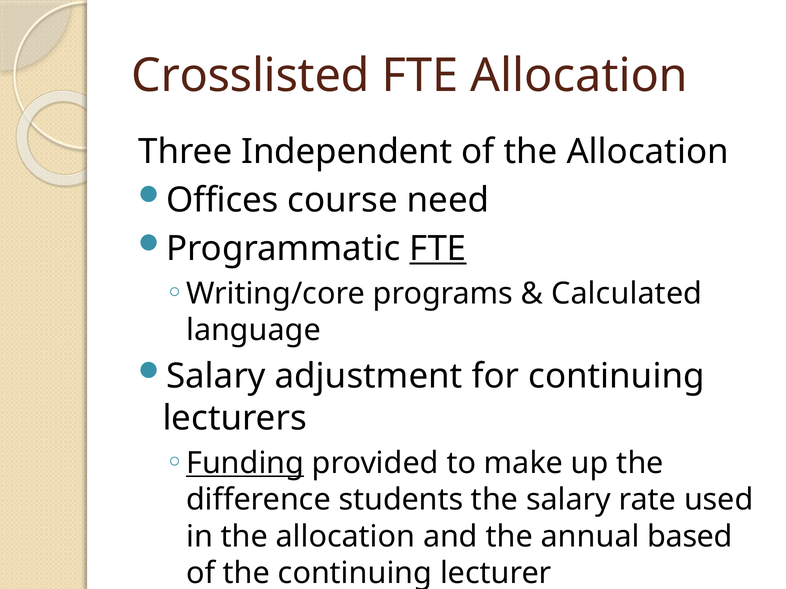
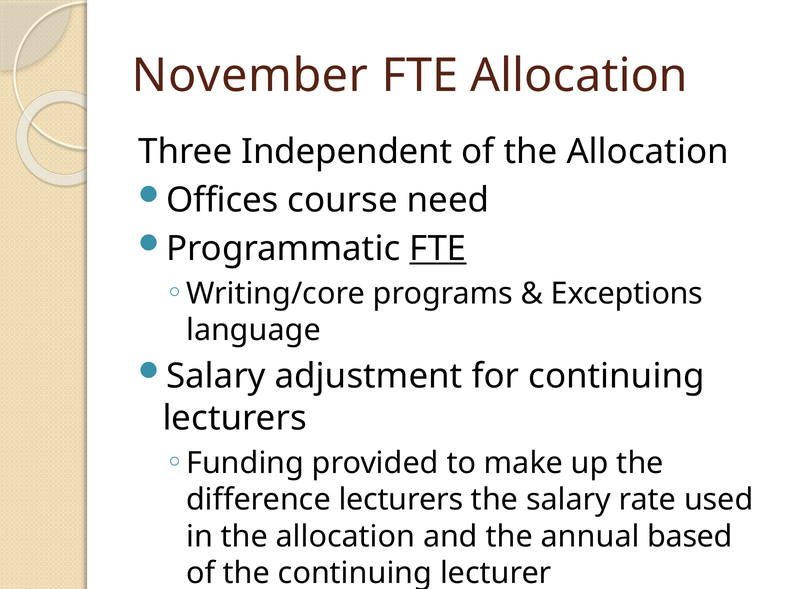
Crosslisted: Crosslisted -> November
Calculated: Calculated -> Exceptions
Funding underline: present -> none
difference students: students -> lecturers
